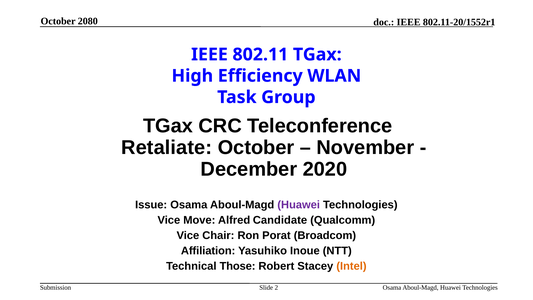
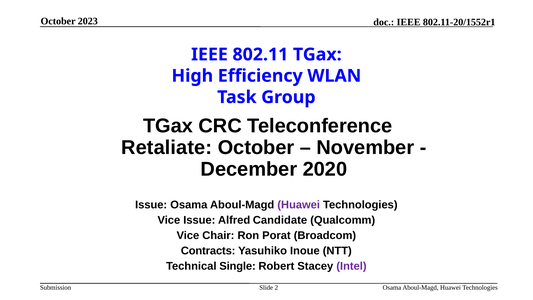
2080: 2080 -> 2023
Vice Move: Move -> Issue
Affiliation: Affiliation -> Contracts
Those: Those -> Single
Intel colour: orange -> purple
